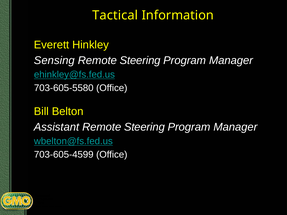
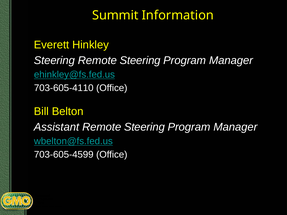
Tactical: Tactical -> Summit
Sensing at (54, 60): Sensing -> Steering
703-605-5580: 703-605-5580 -> 703-605-4110
